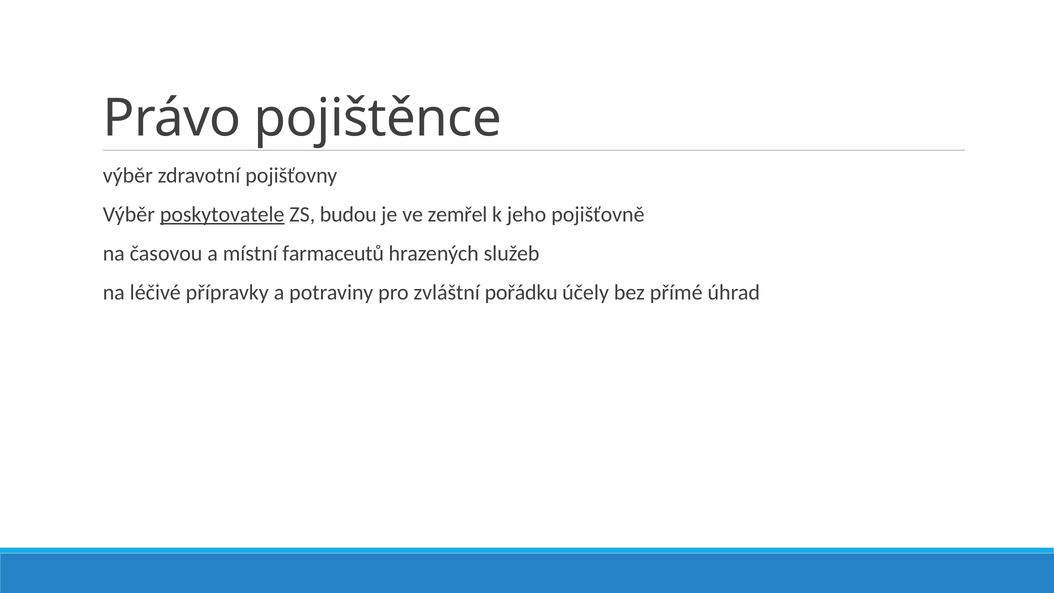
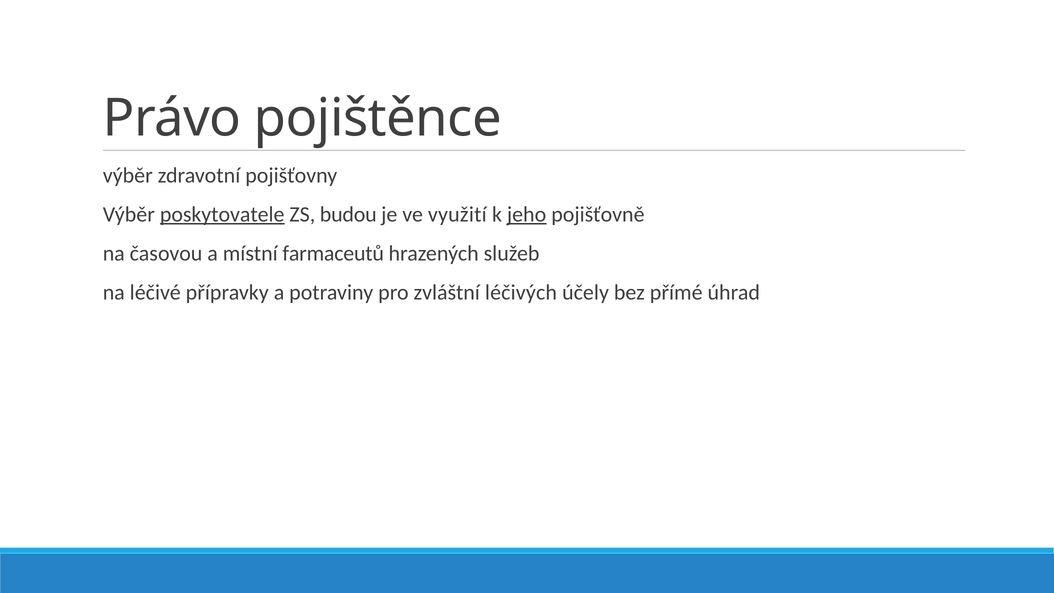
zemřel: zemřel -> využití
jeho underline: none -> present
pořádku: pořádku -> léčivých
